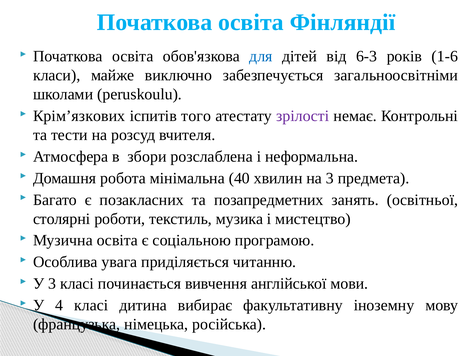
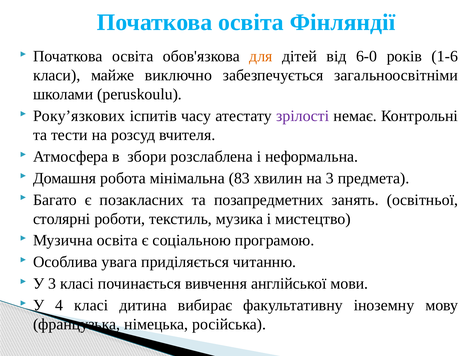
для colour: blue -> orange
6-3: 6-3 -> 6-0
Крім’язкових: Крім’язкових -> Року’язкових
того: того -> часу
40: 40 -> 83
